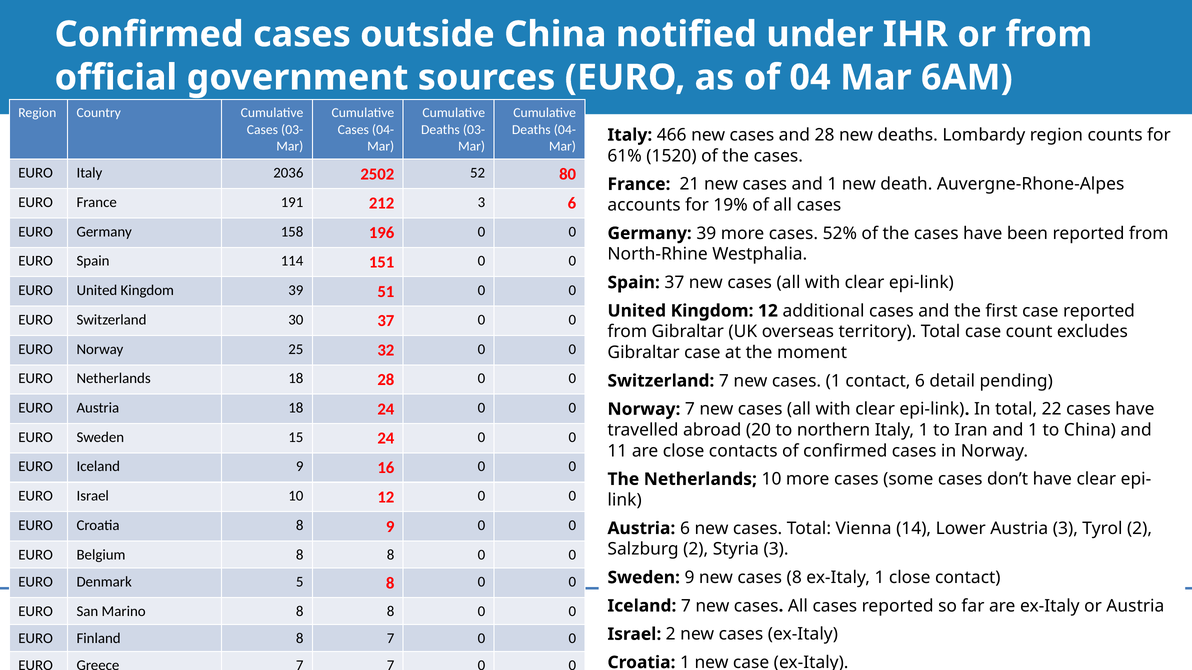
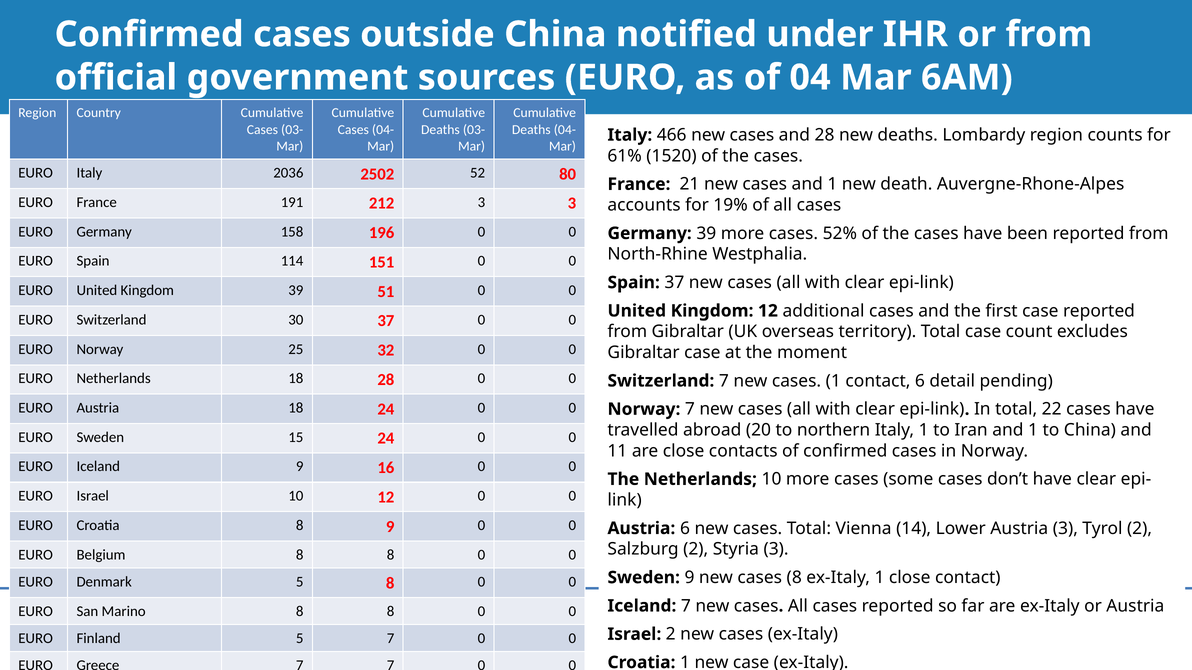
3 6: 6 -> 3
Finland 8: 8 -> 5
